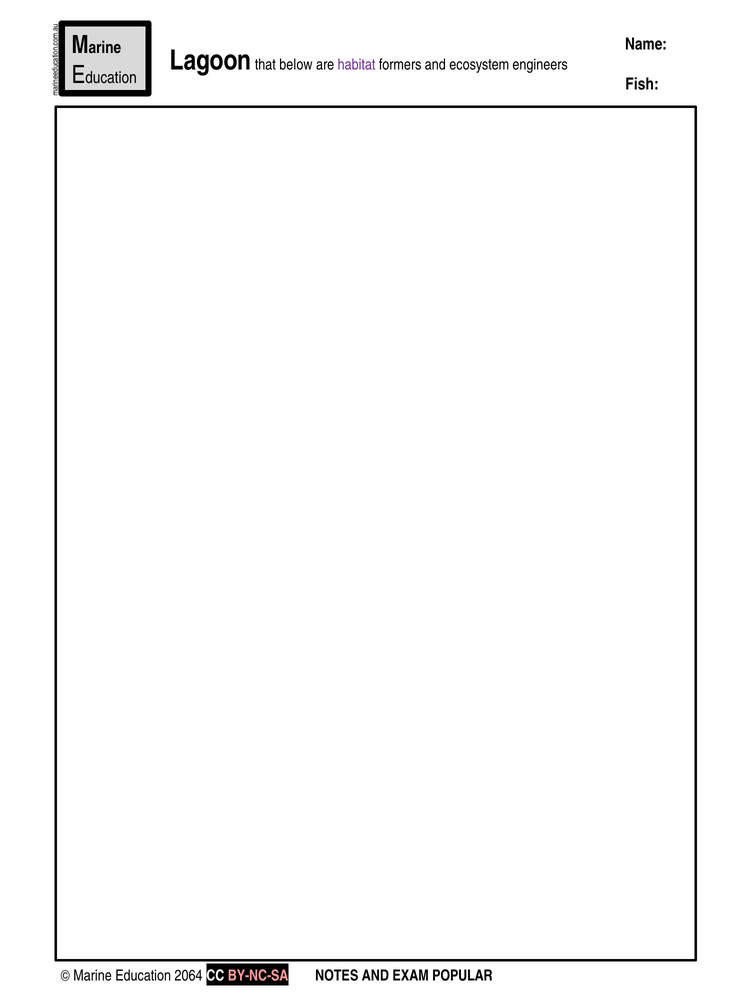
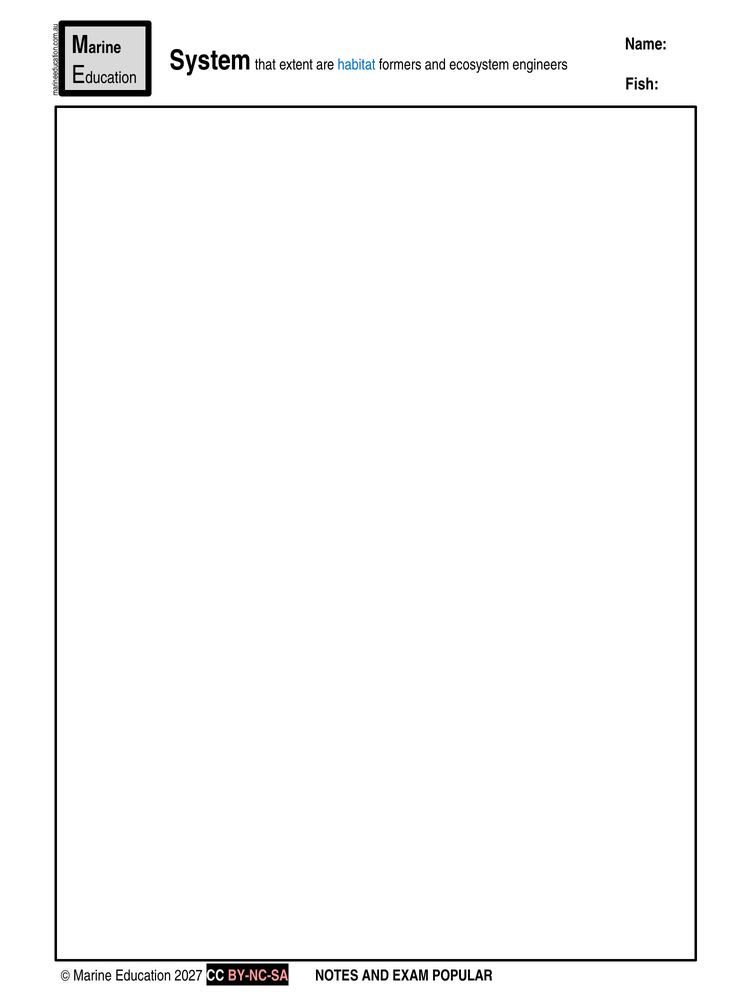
Lagoon: Lagoon -> System
below: below -> extent
habitat colour: purple -> blue
2064: 2064 -> 2027
